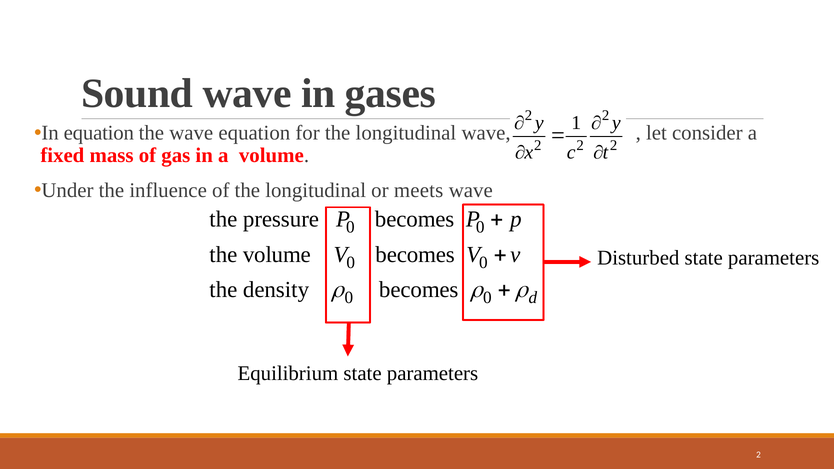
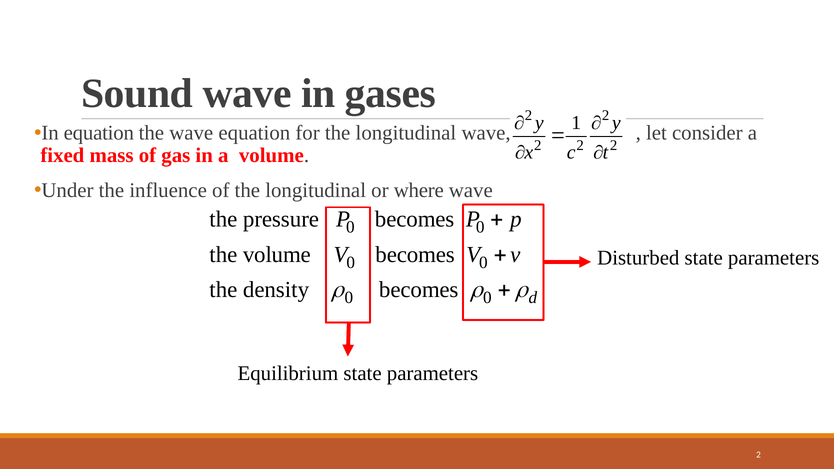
meets: meets -> where
